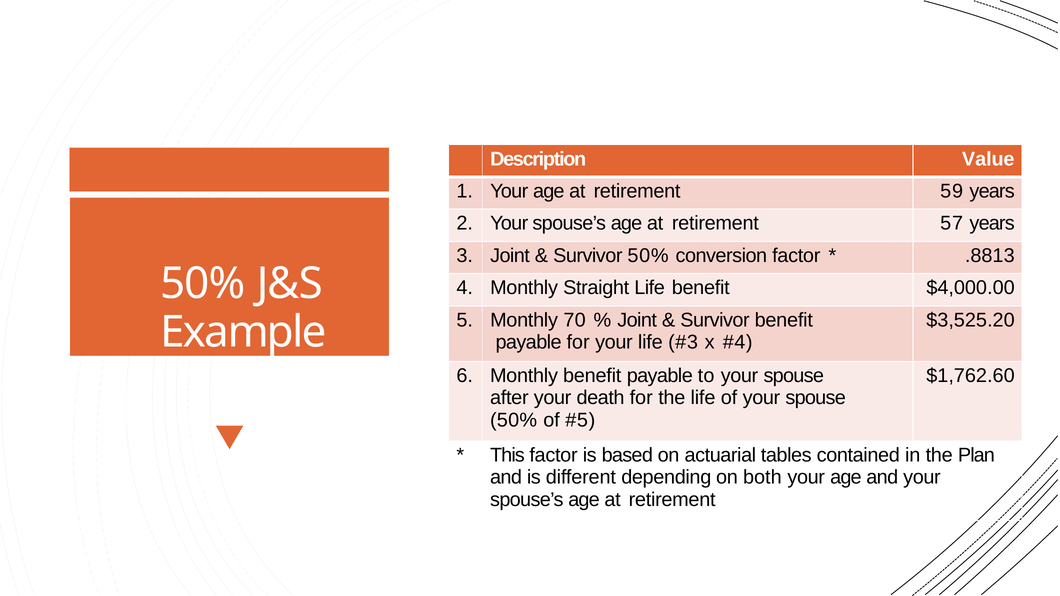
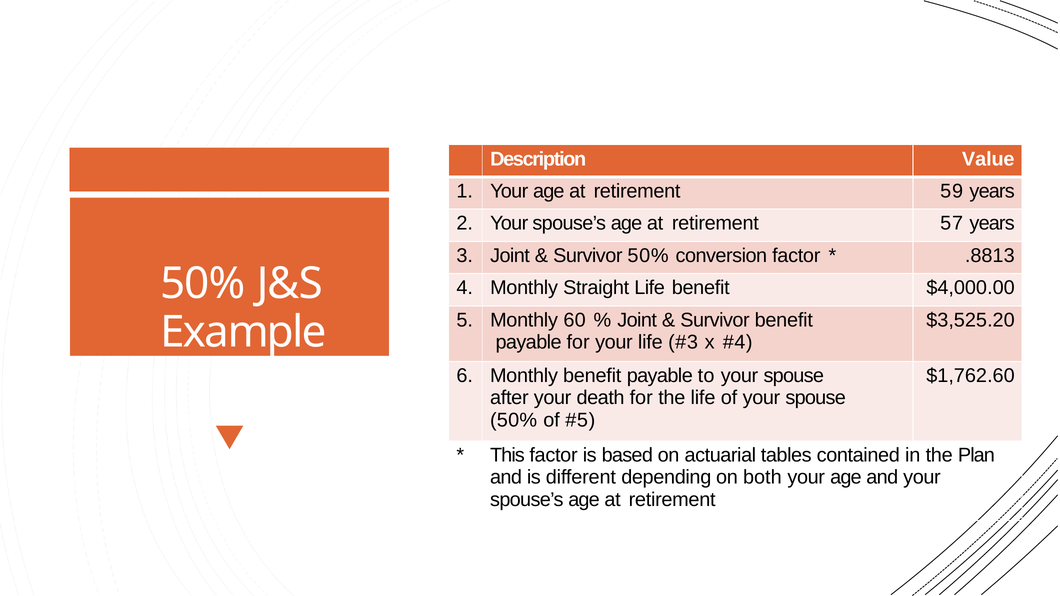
70: 70 -> 60
